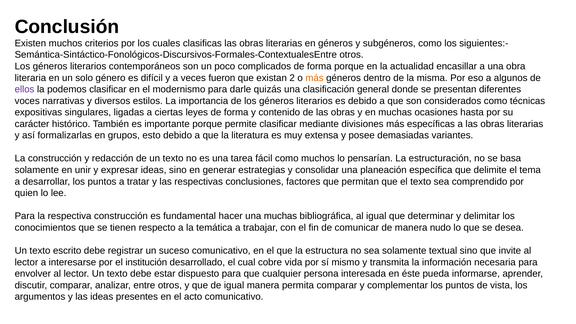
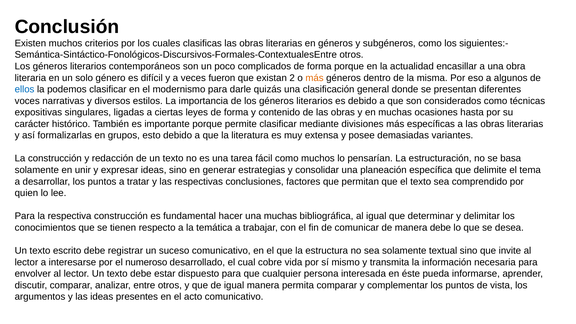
ellos colour: purple -> blue
manera nudo: nudo -> debe
institución: institución -> numeroso
